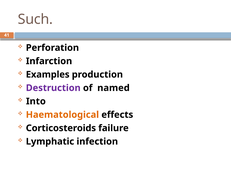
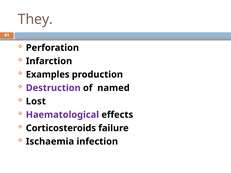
Such: Such -> They
Into: Into -> Lost
Haematological colour: orange -> purple
Lymphatic: Lymphatic -> Ischaemia
